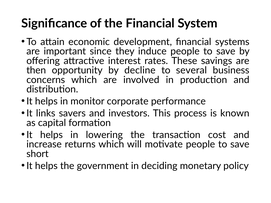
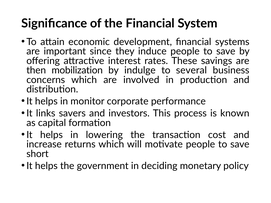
opportunity: opportunity -> mobilization
decline: decline -> indulge
